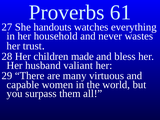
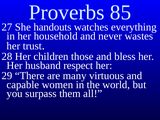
61: 61 -> 85
made: made -> those
valiant: valiant -> respect
